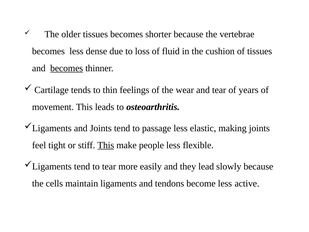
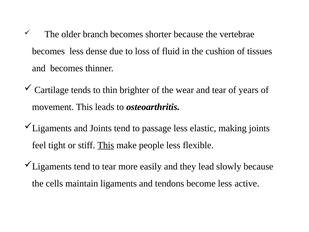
older tissues: tissues -> branch
becomes at (67, 68) underline: present -> none
feelings: feelings -> brighter
